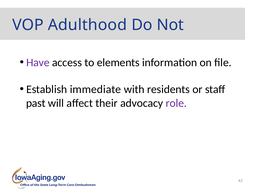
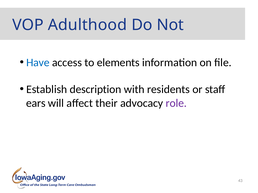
Have colour: purple -> blue
immediate: immediate -> description
past: past -> ears
